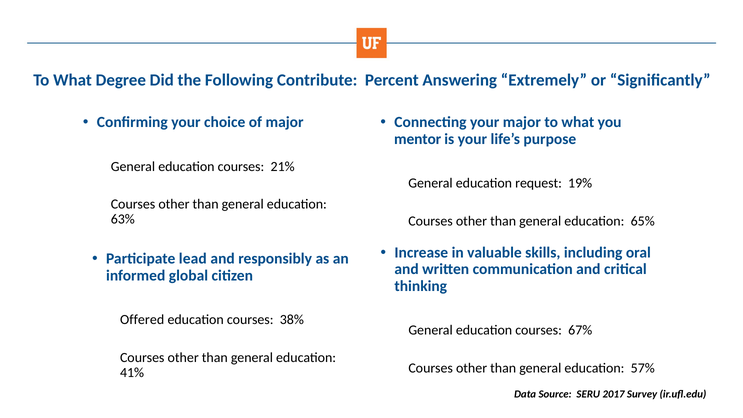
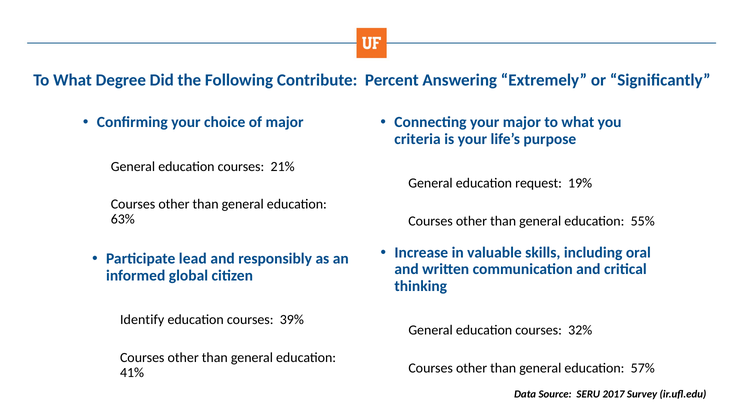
mentor: mentor -> criteria
65%: 65% -> 55%
Offered: Offered -> Identify
38%: 38% -> 39%
67%: 67% -> 32%
